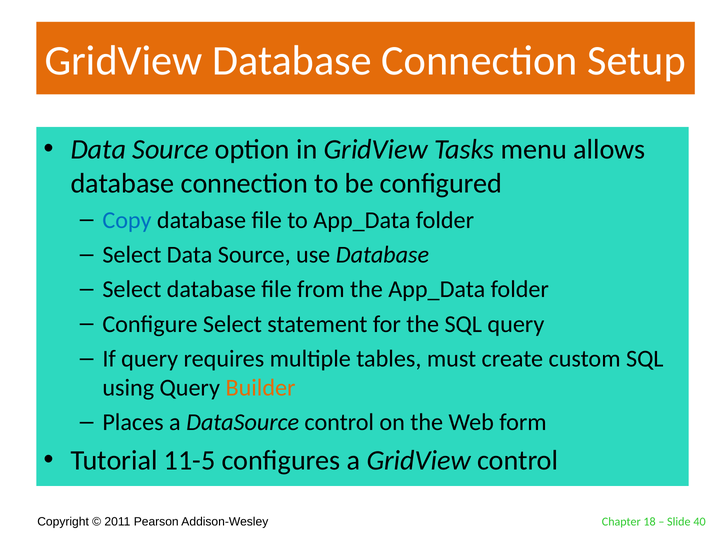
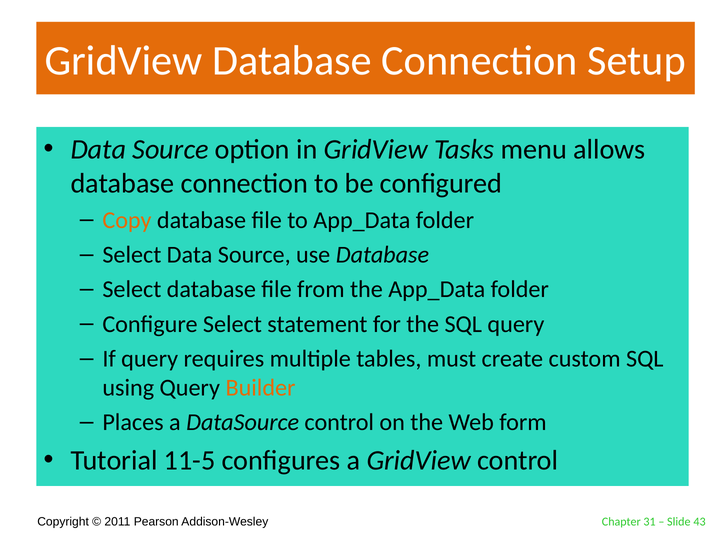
Copy colour: blue -> orange
18: 18 -> 31
40: 40 -> 43
